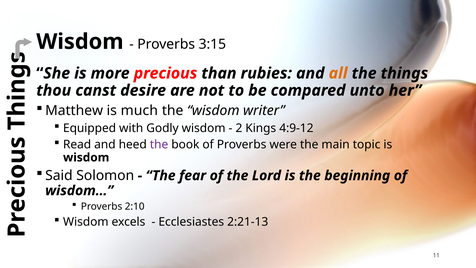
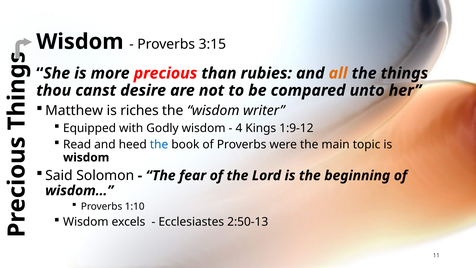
much: much -> riches
2: 2 -> 4
4:9-12: 4:9-12 -> 1:9-12
the at (159, 145) colour: purple -> blue
2:10: 2:10 -> 1:10
2:21-13: 2:21-13 -> 2:50-13
